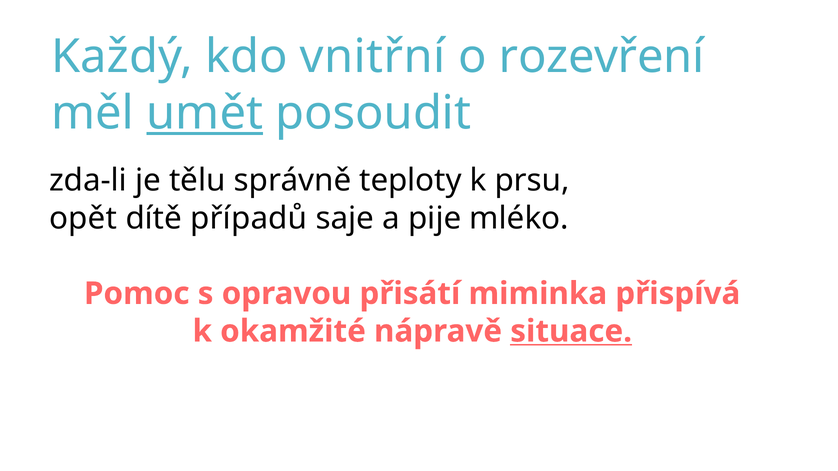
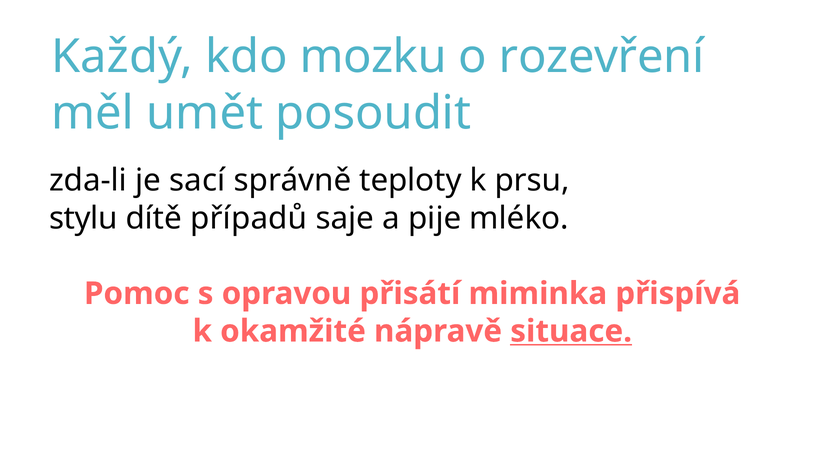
vnitřní: vnitřní -> mozku
umět underline: present -> none
tělu: tělu -> sací
opět: opět -> stylu
